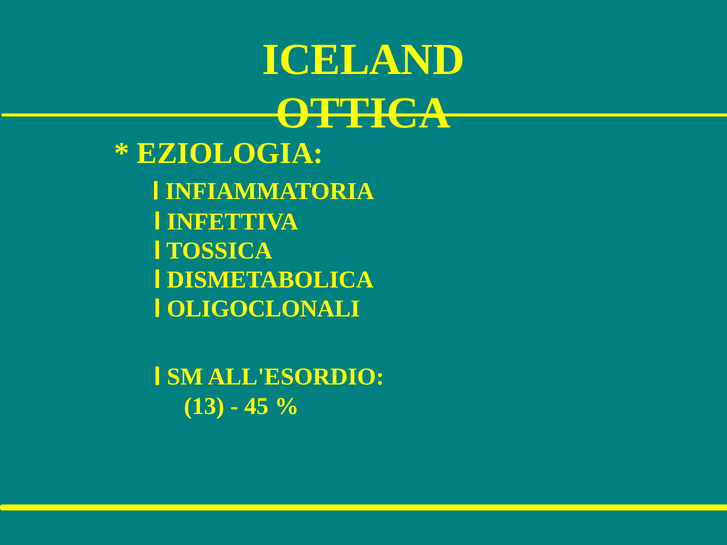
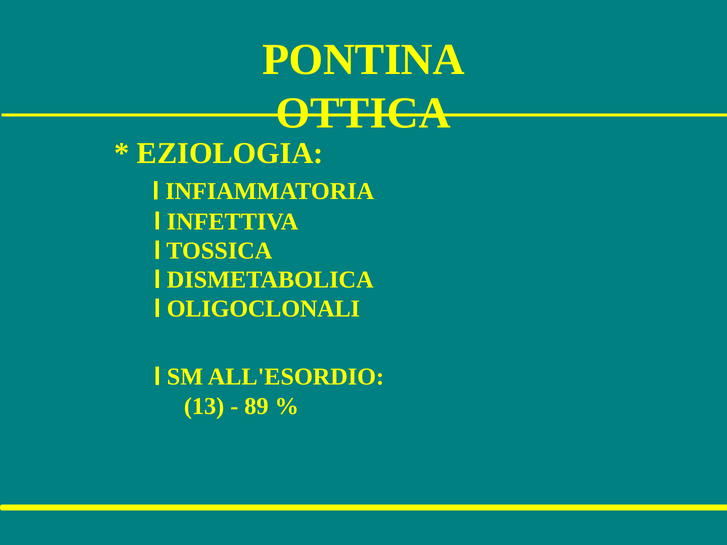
ICELAND: ICELAND -> PONTINA
45: 45 -> 89
